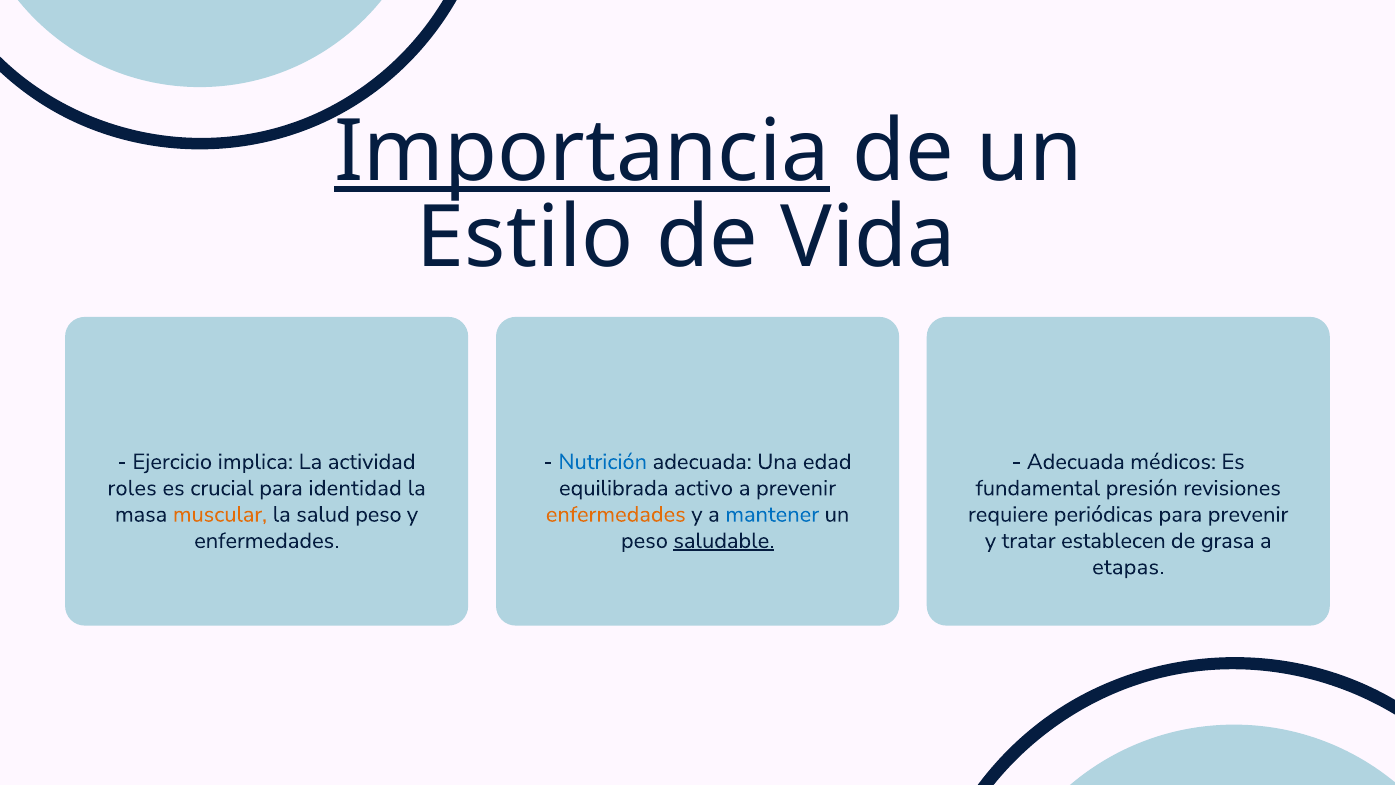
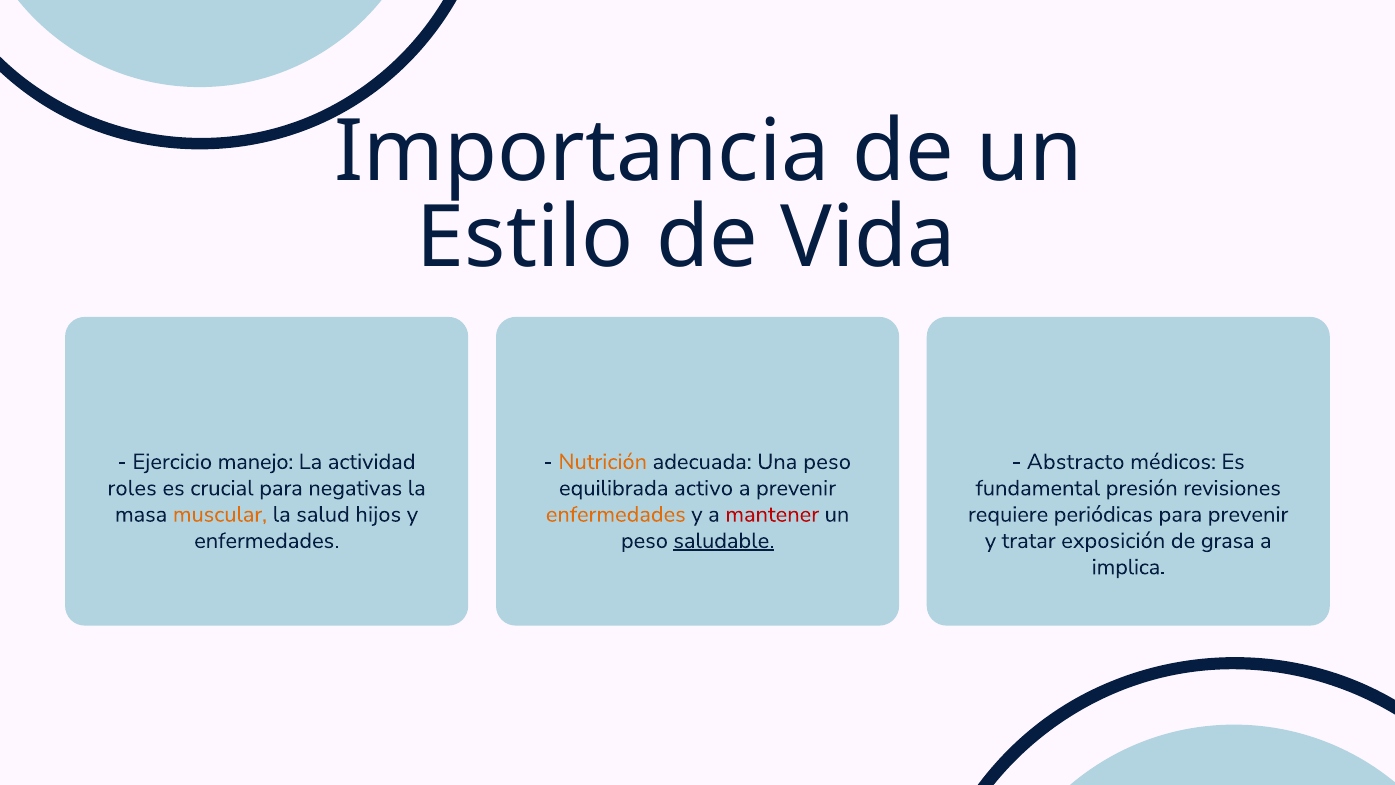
Importancia underline: present -> none
implica: implica -> manejo
Nutrición colour: blue -> orange
Una edad: edad -> peso
Adecuada at (1076, 462): Adecuada -> Abstracto
identidad: identidad -> negativas
salud peso: peso -> hijos
mantener colour: blue -> red
establecen: establecen -> exposición
etapas: etapas -> implica
